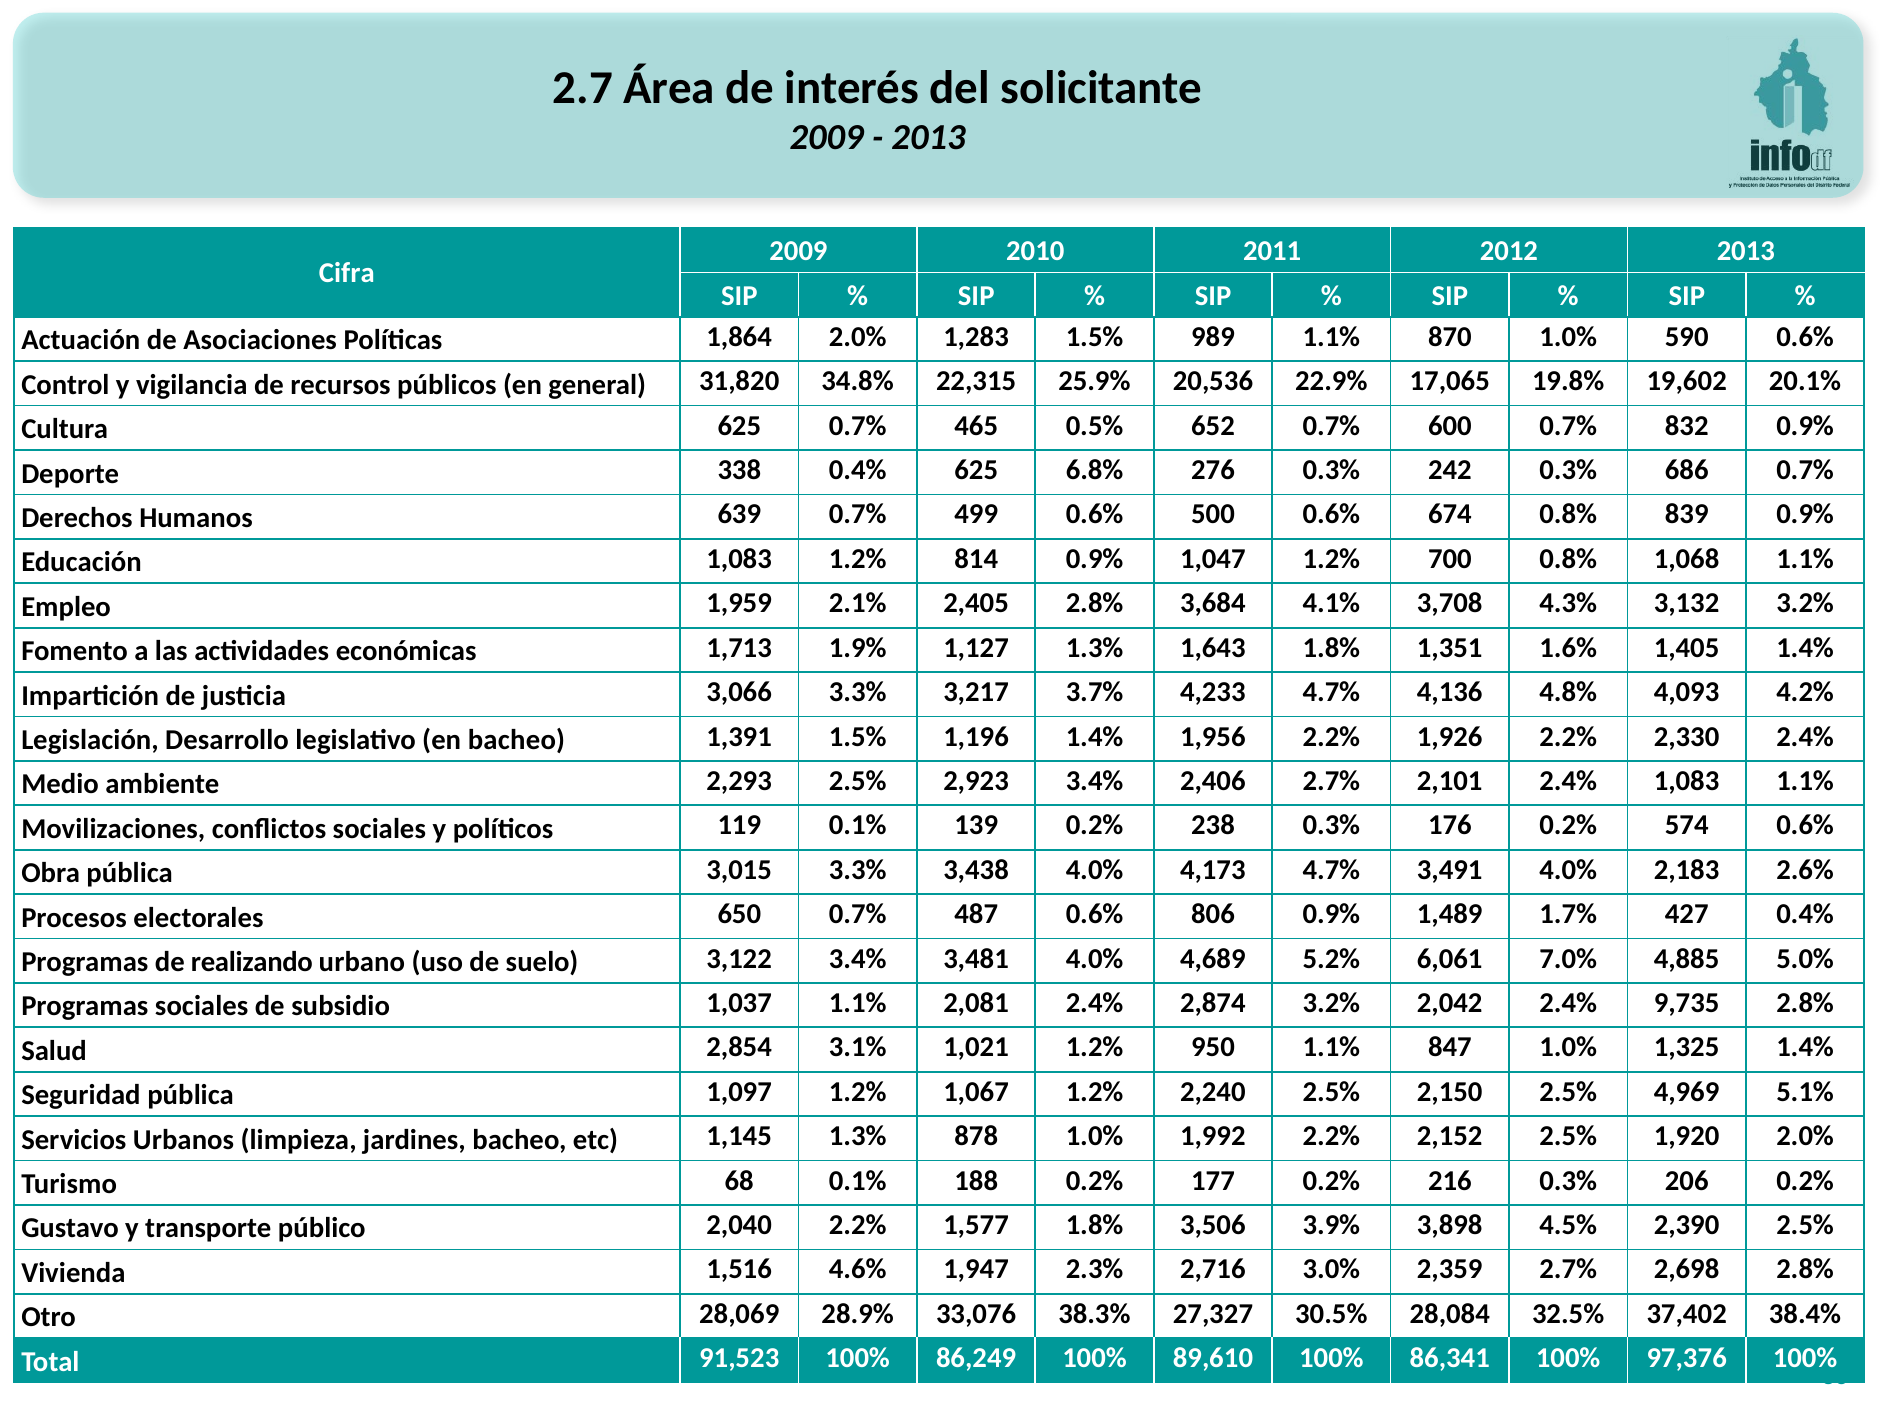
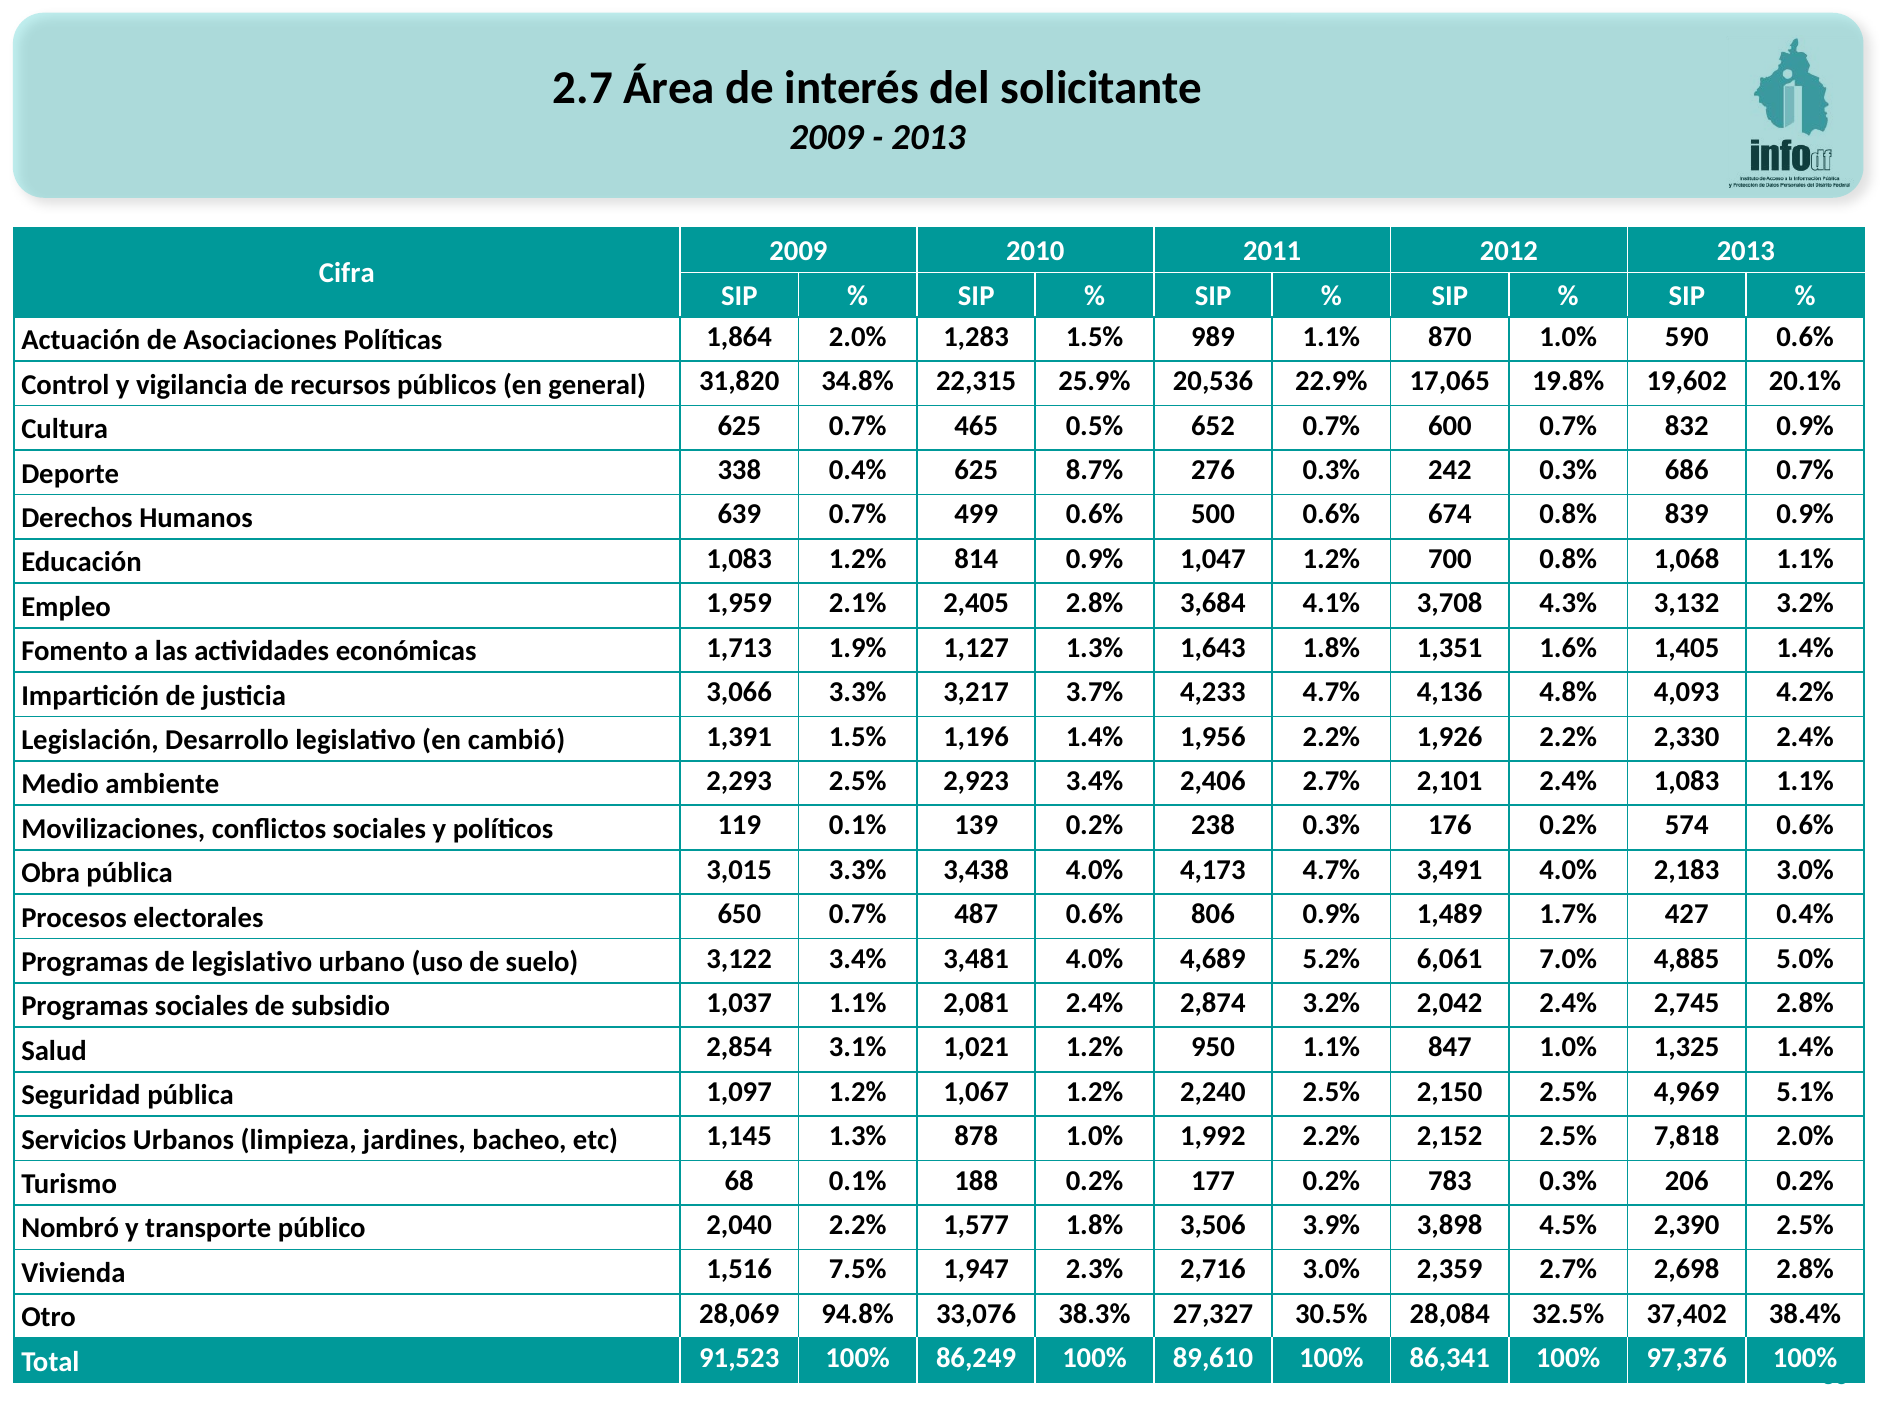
6.8%: 6.8% -> 8.7%
en bacheo: bacheo -> cambió
2,183 2.6%: 2.6% -> 3.0%
de realizando: realizando -> legislativo
9,735: 9,735 -> 2,745
1,920: 1,920 -> 7,818
216: 216 -> 783
Gustavo: Gustavo -> Nombró
4.6%: 4.6% -> 7.5%
28.9%: 28.9% -> 94.8%
